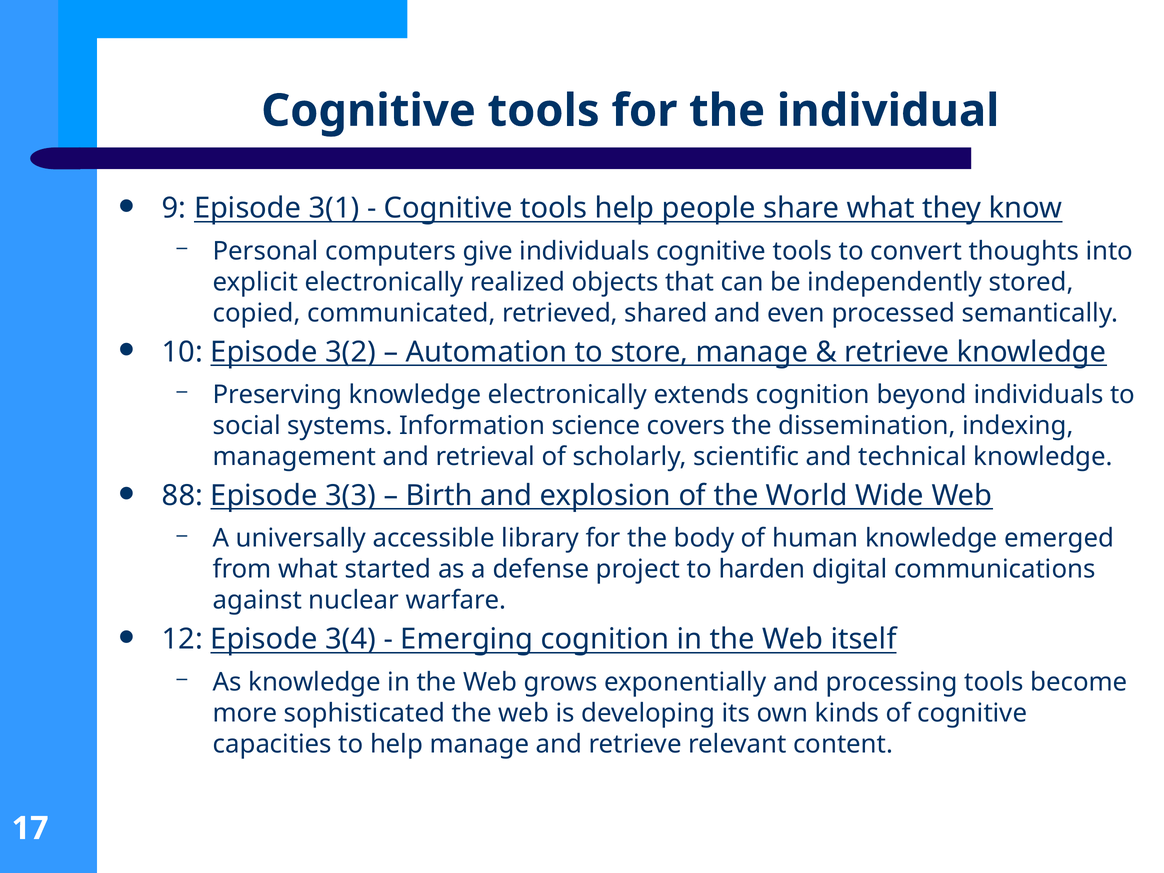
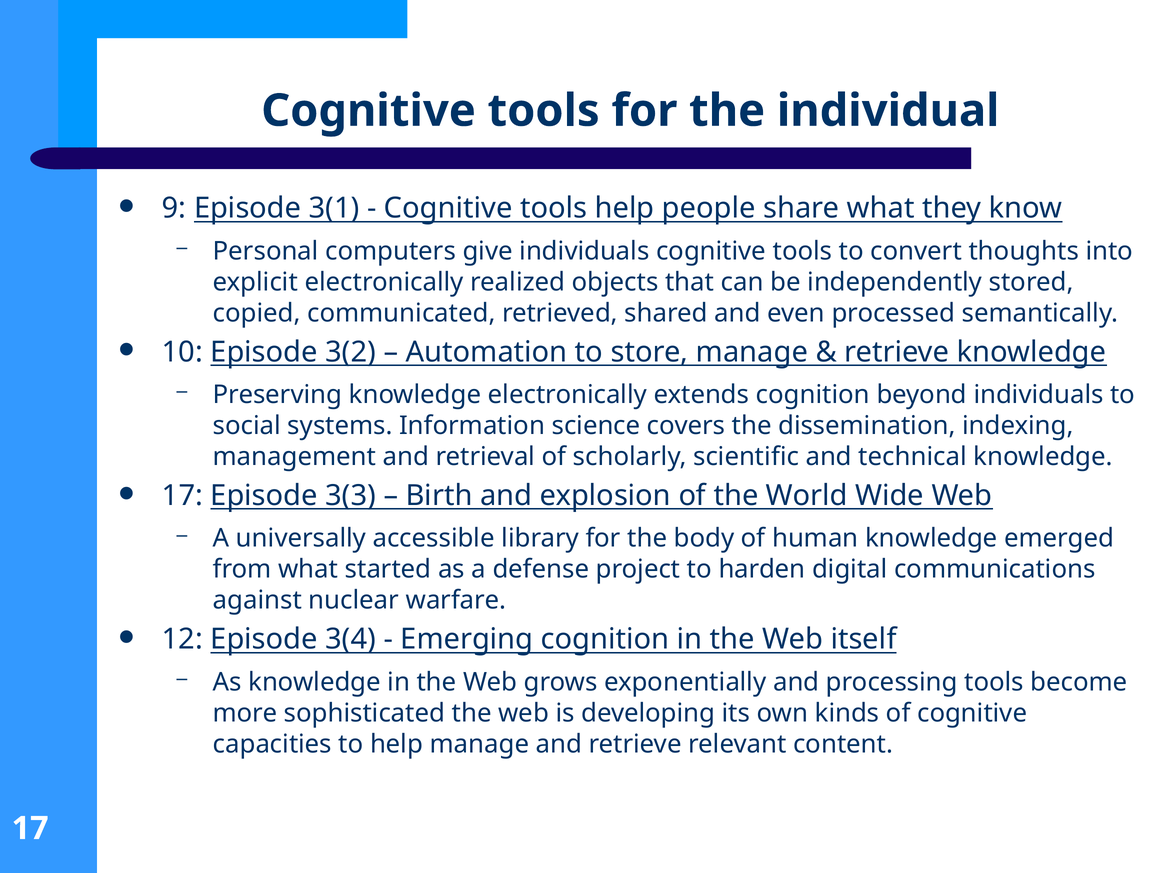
88 at (182, 496): 88 -> 17
